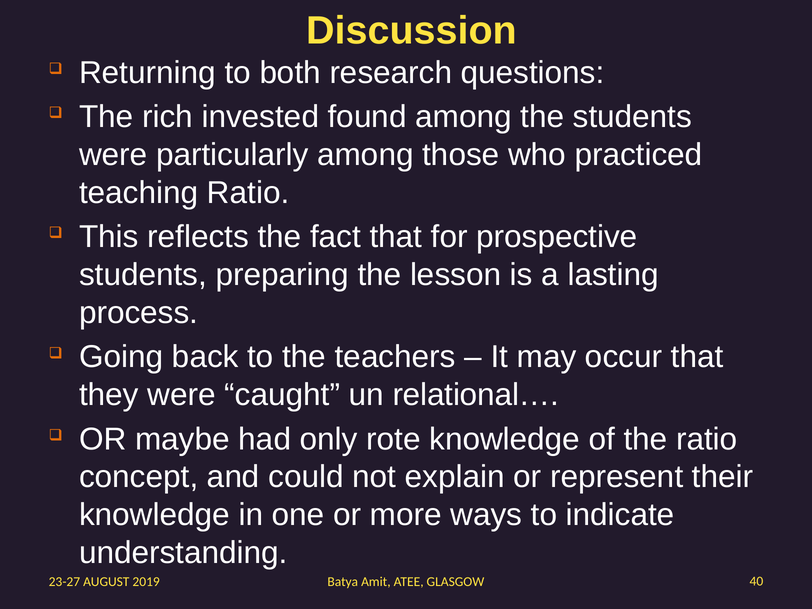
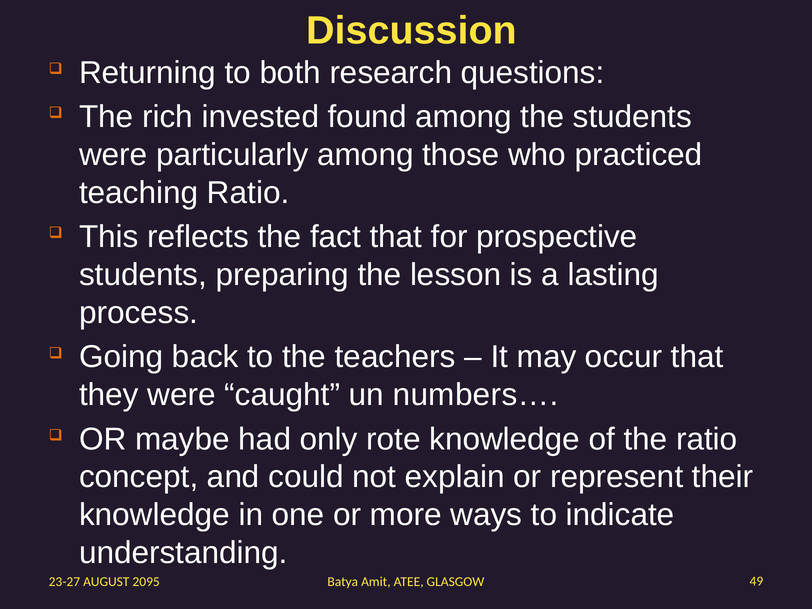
relational…: relational… -> numbers…
2019: 2019 -> 2095
40: 40 -> 49
